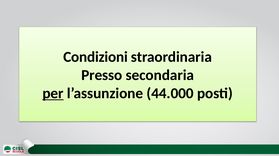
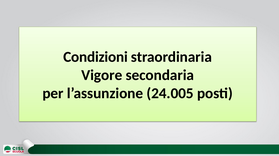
Presso: Presso -> Vigore
per underline: present -> none
44.000: 44.000 -> 24.005
